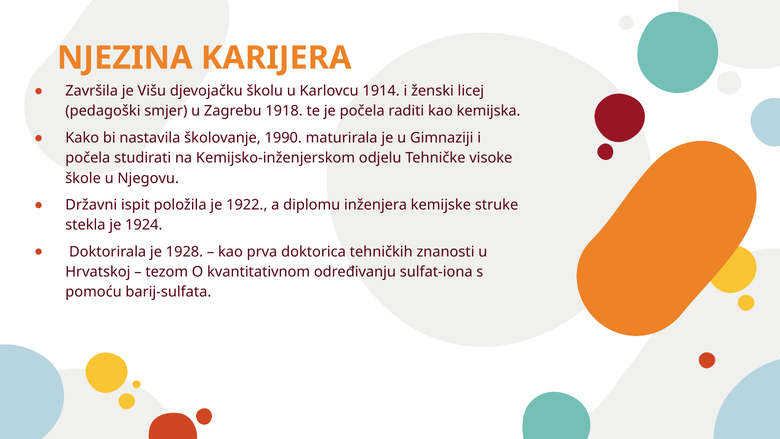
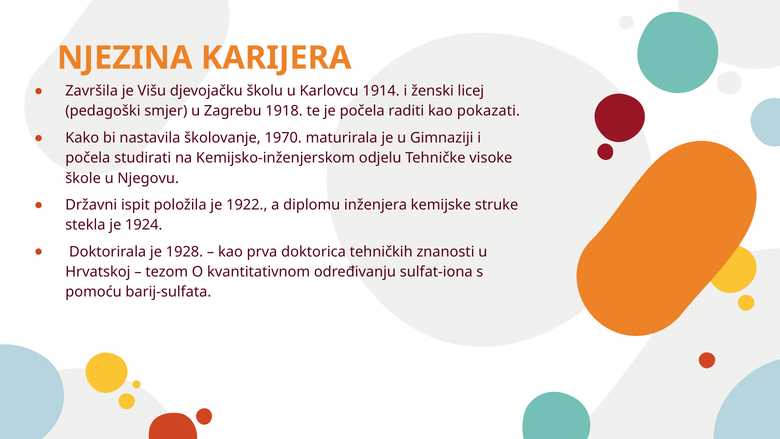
kemijska: kemijska -> pokazati
1990: 1990 -> 1970
